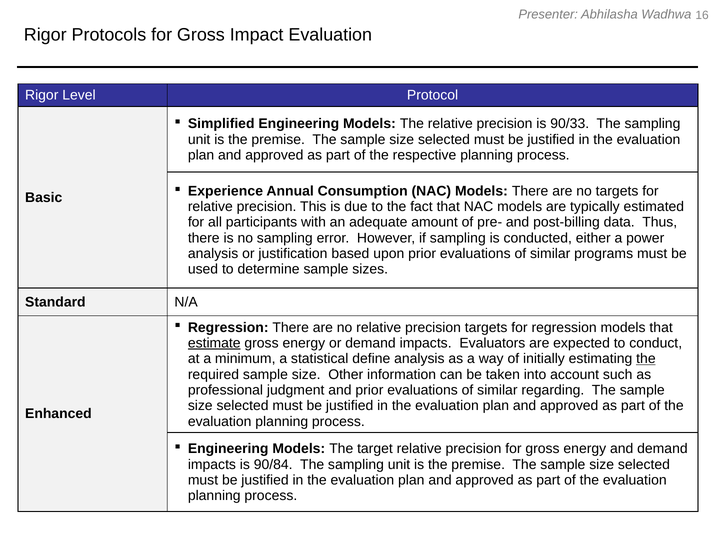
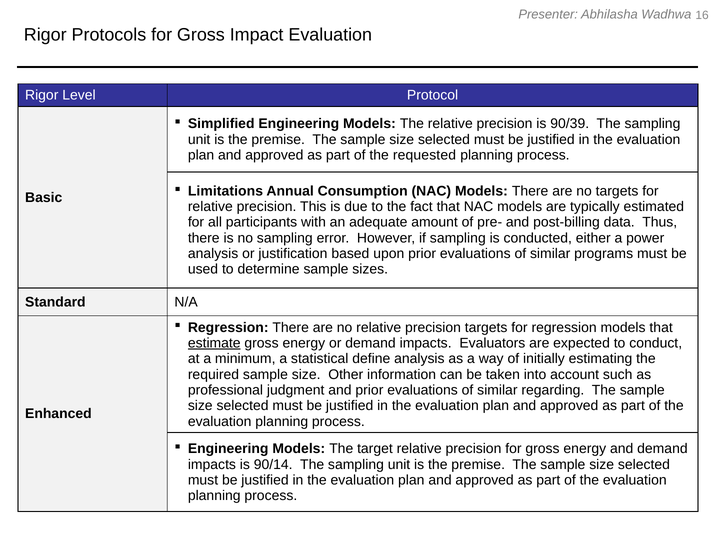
90/33: 90/33 -> 90/39
respective: respective -> requested
Experience: Experience -> Limitations
the at (646, 359) underline: present -> none
90/84: 90/84 -> 90/14
